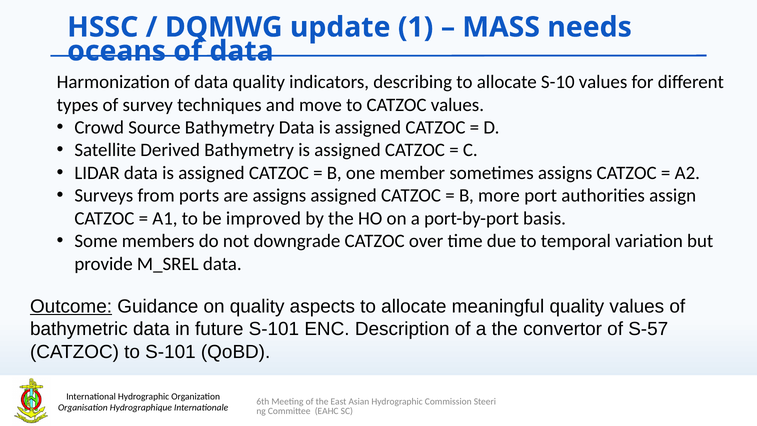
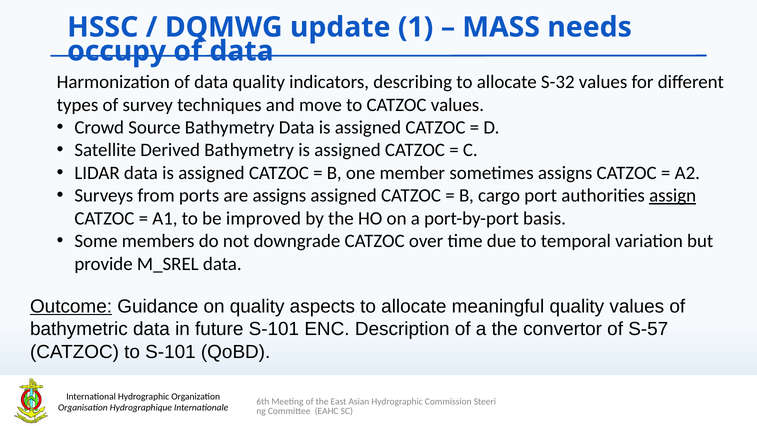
oceans: oceans -> occupy
S-10: S-10 -> S-32
more: more -> cargo
assign underline: none -> present
